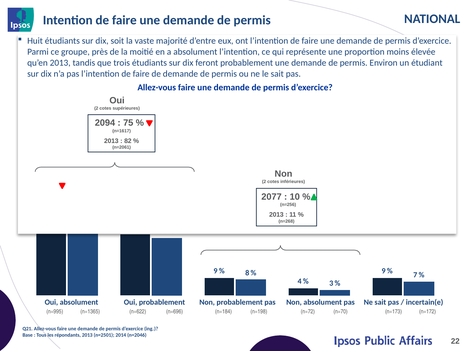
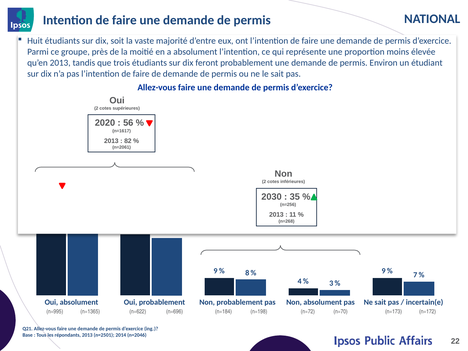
2094: 2094 -> 2020
75: 75 -> 56
2077: 2077 -> 2030
10: 10 -> 35
